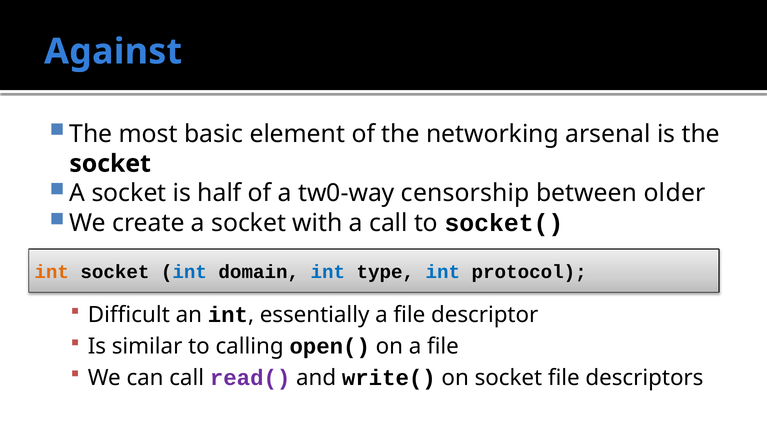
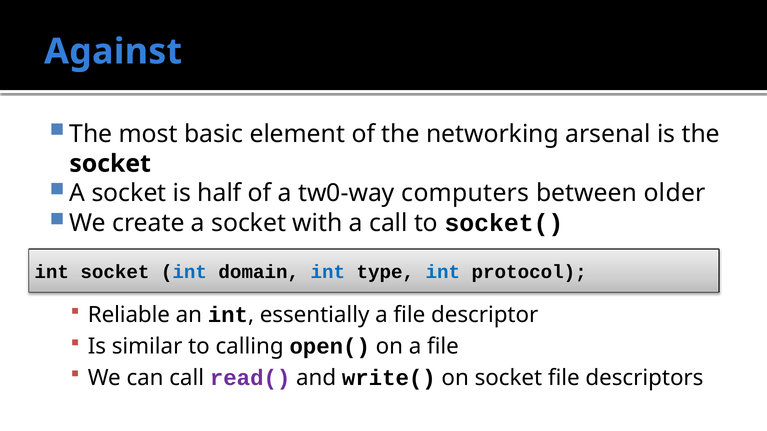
censorship: censorship -> computers
int at (52, 272) colour: orange -> black
Difficult: Difficult -> Reliable
